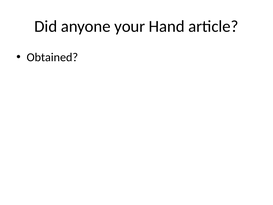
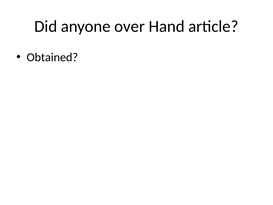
your: your -> over
